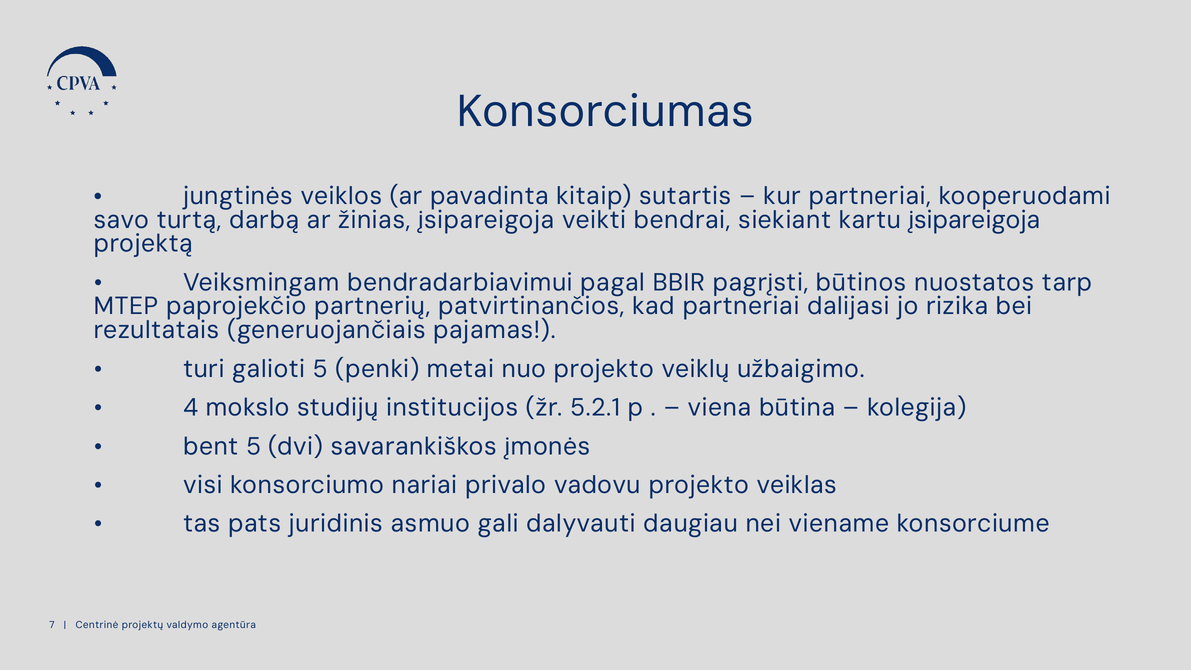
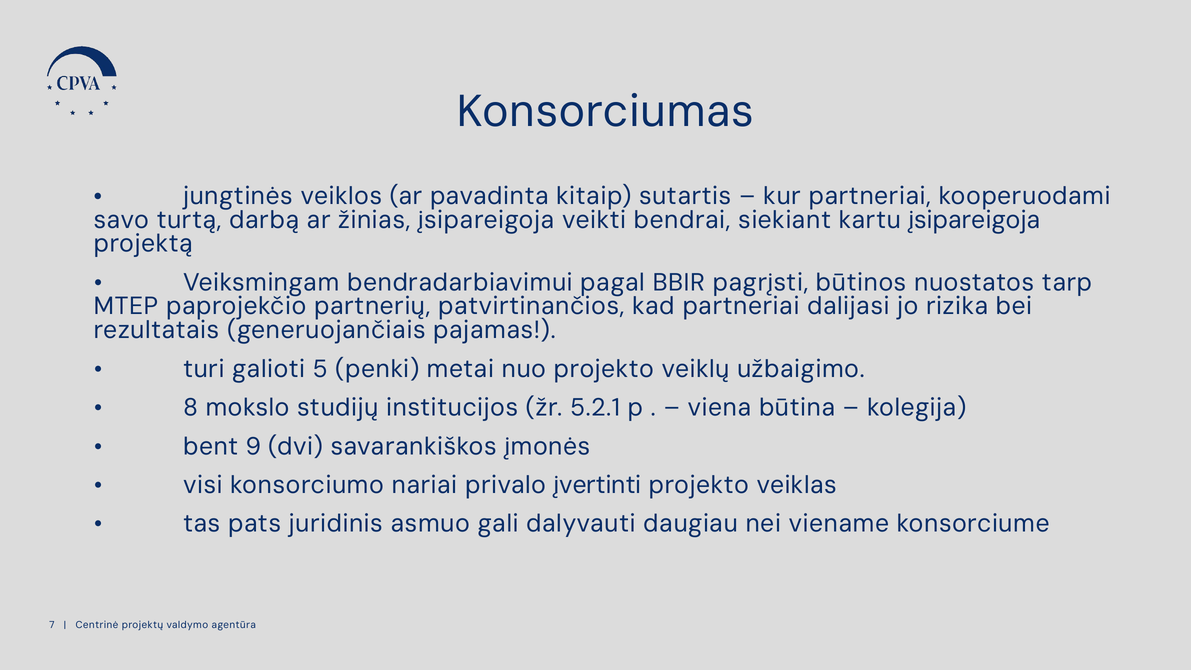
4: 4 -> 8
bent 5: 5 -> 9
vadovu: vadovu -> įvertinti
